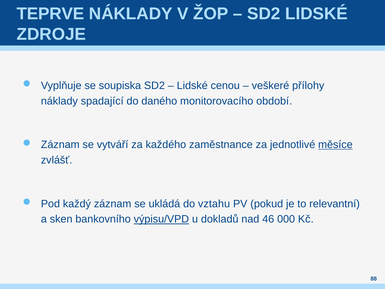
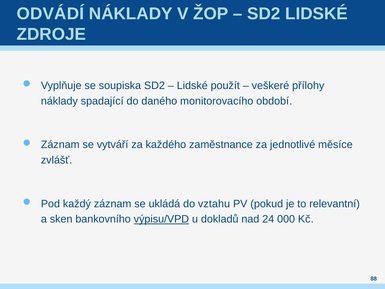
TEPRVE: TEPRVE -> ODVÁDÍ
cenou: cenou -> použít
měsíce underline: present -> none
46: 46 -> 24
